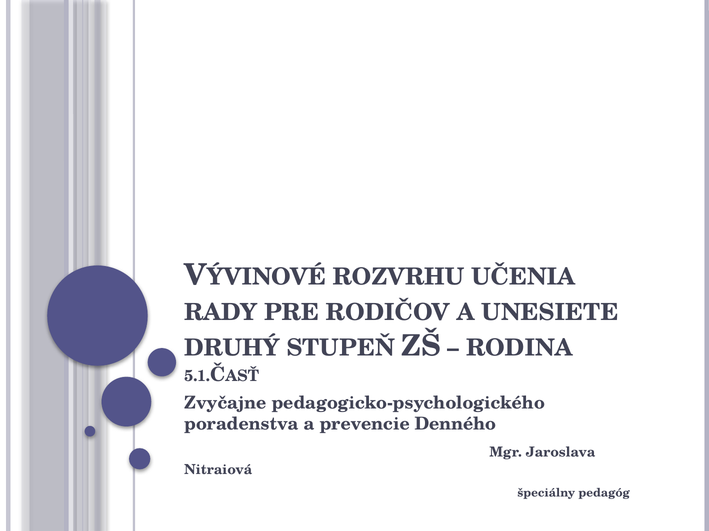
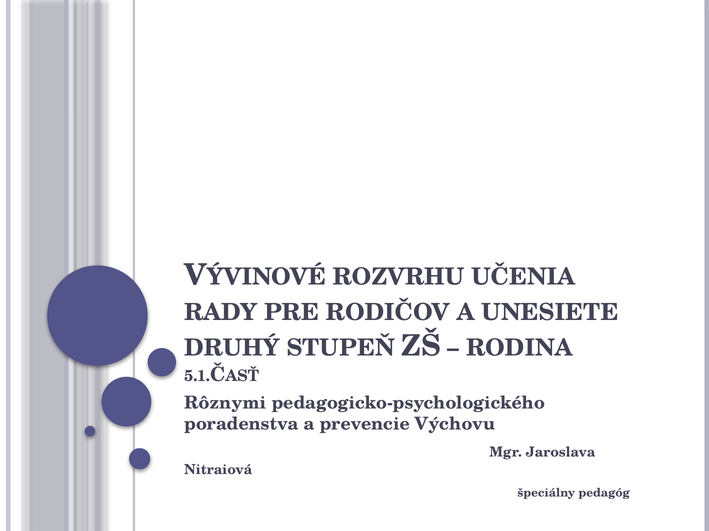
Zvyčajne: Zvyčajne -> Rôznymi
Denného: Denného -> Výchovu
